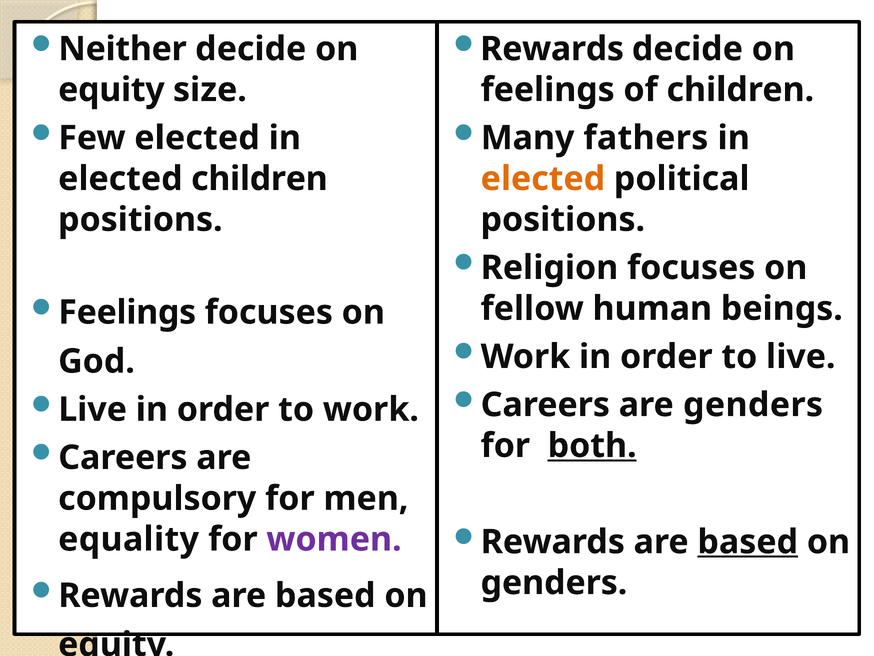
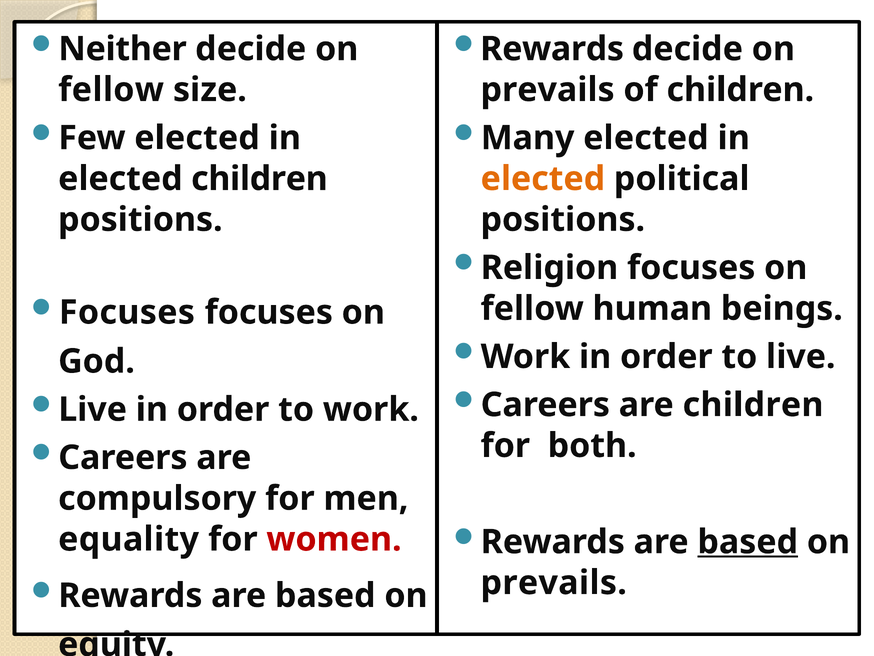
equity at (111, 90): equity -> fellow
feelings at (548, 90): feelings -> prevails
Many fathers: fathers -> elected
Feelings at (127, 312): Feelings -> Focuses
are genders: genders -> children
both underline: present -> none
women colour: purple -> red
genders at (554, 582): genders -> prevails
